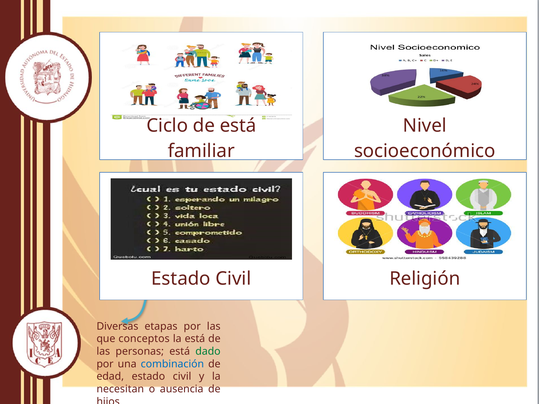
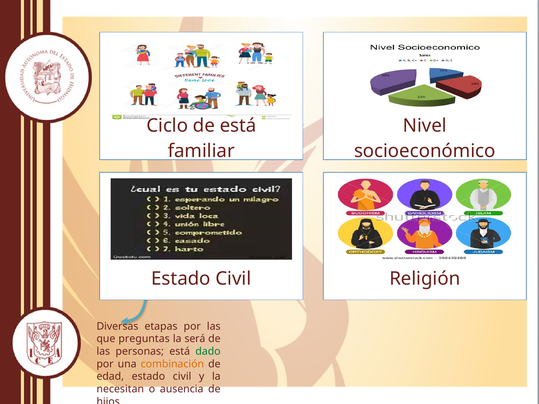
conceptos: conceptos -> preguntas
la está: está -> será
combinación colour: blue -> orange
